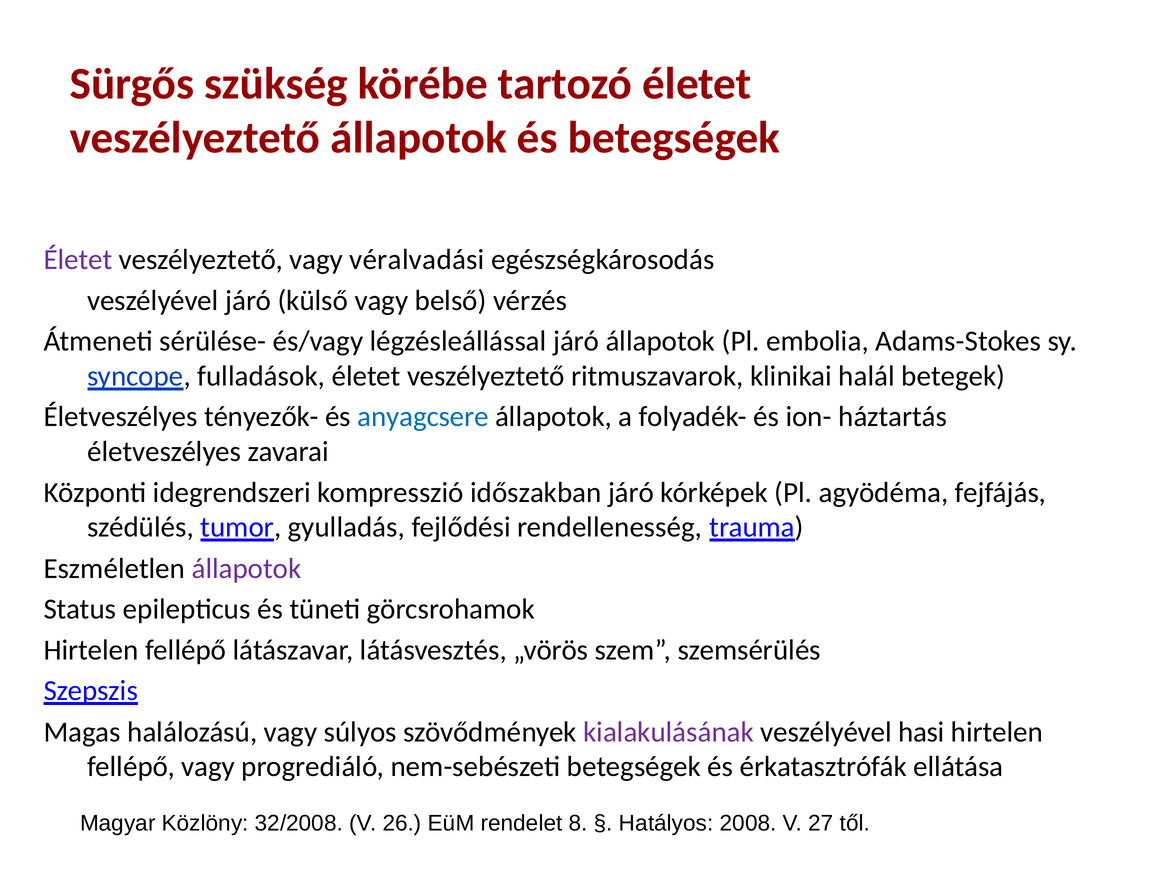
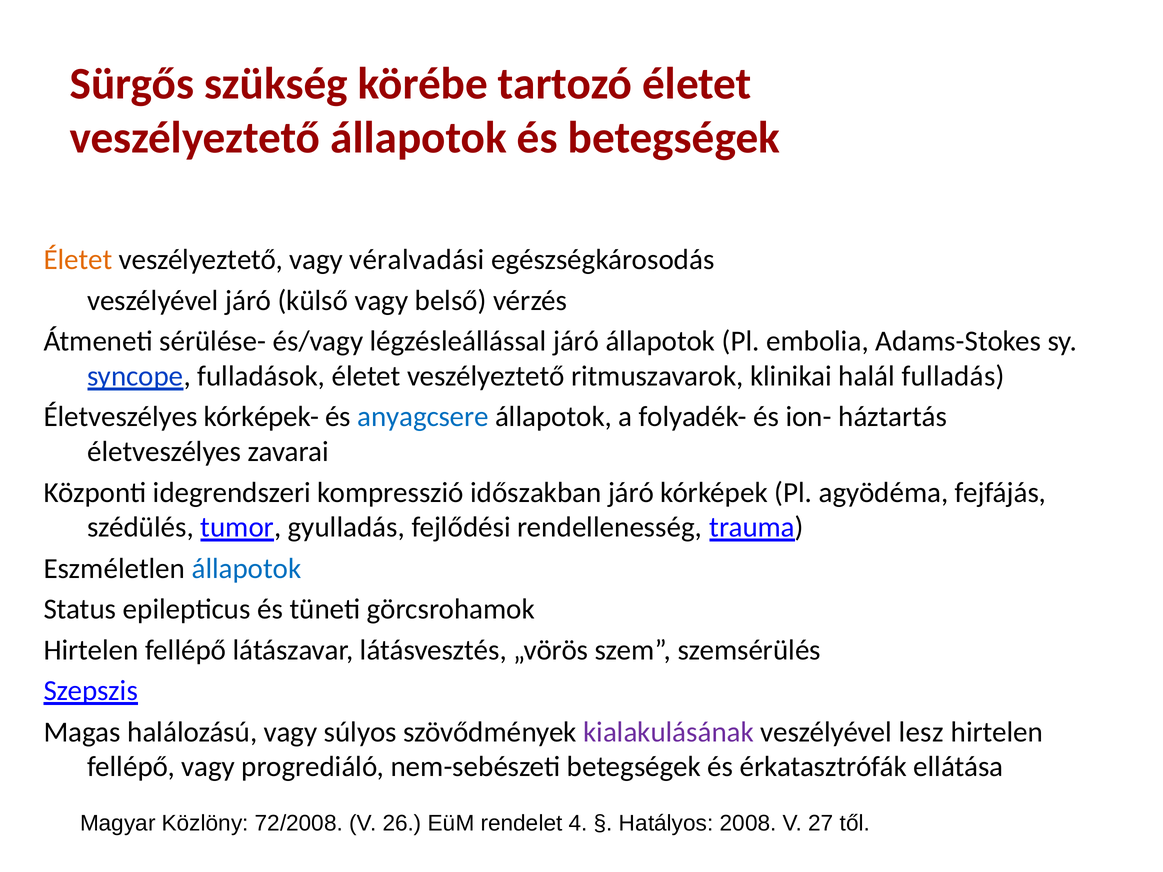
Életet at (78, 260) colour: purple -> orange
betegek: betegek -> fulladás
tényezők-: tényezők- -> kórképek-
állapotok at (246, 569) colour: purple -> blue
hasi: hasi -> lesz
32/2008: 32/2008 -> 72/2008
8: 8 -> 4
